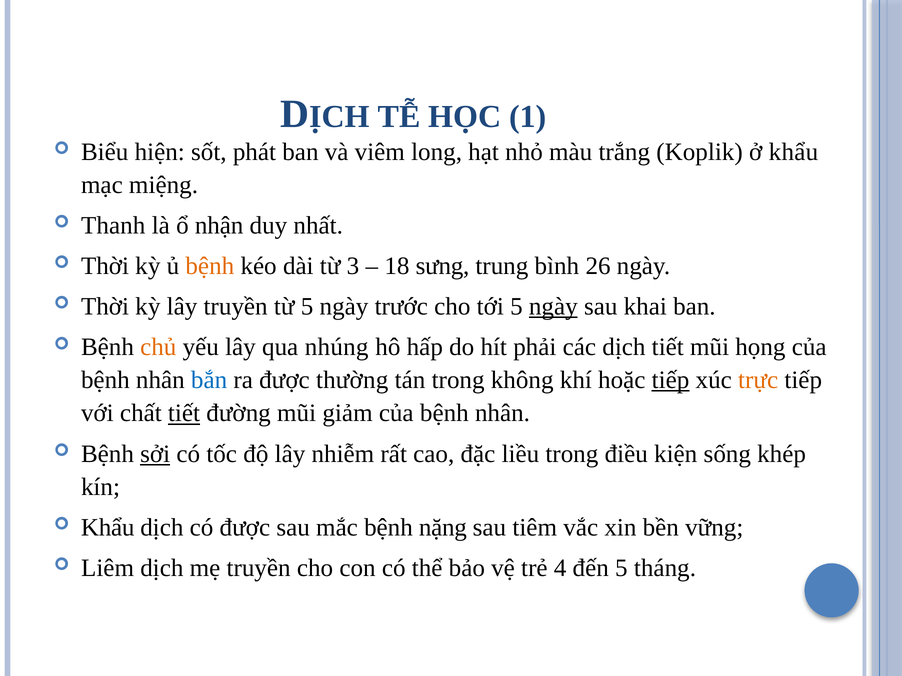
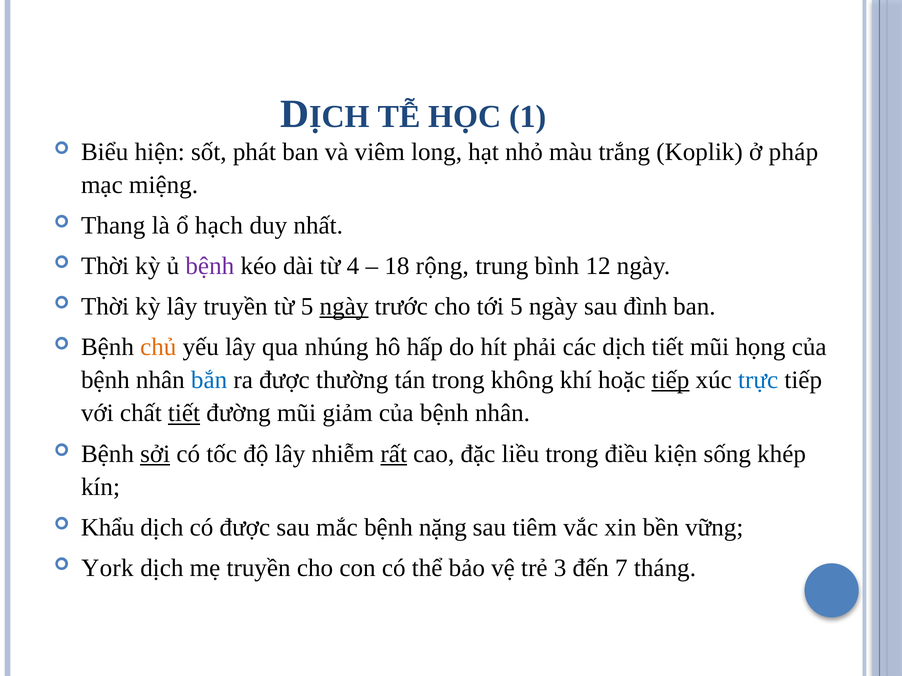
ở khẩu: khẩu -> pháp
Thanh: Thanh -> Thang
nhận: nhận -> hạch
bệnh at (210, 266) colour: orange -> purple
3: 3 -> 4
sưng: sưng -> rộng
26: 26 -> 12
ngày at (344, 307) underline: none -> present
ngày at (553, 307) underline: present -> none
khai: khai -> đình
trực colour: orange -> blue
rất underline: none -> present
Liêm: Liêm -> York
4: 4 -> 3
đến 5: 5 -> 7
